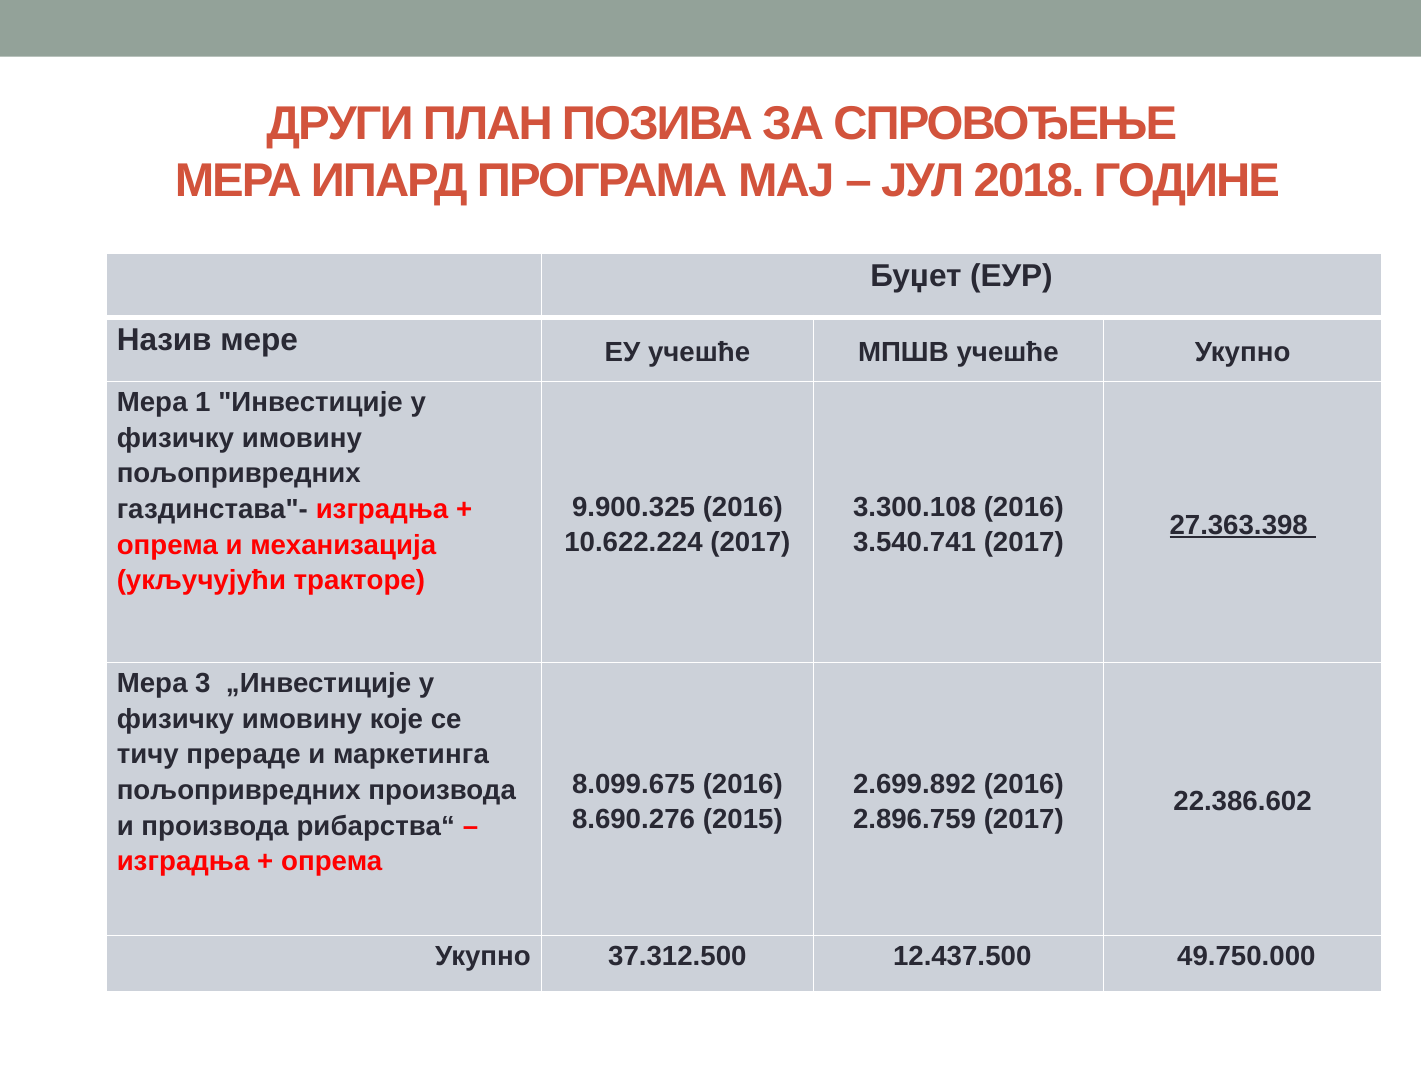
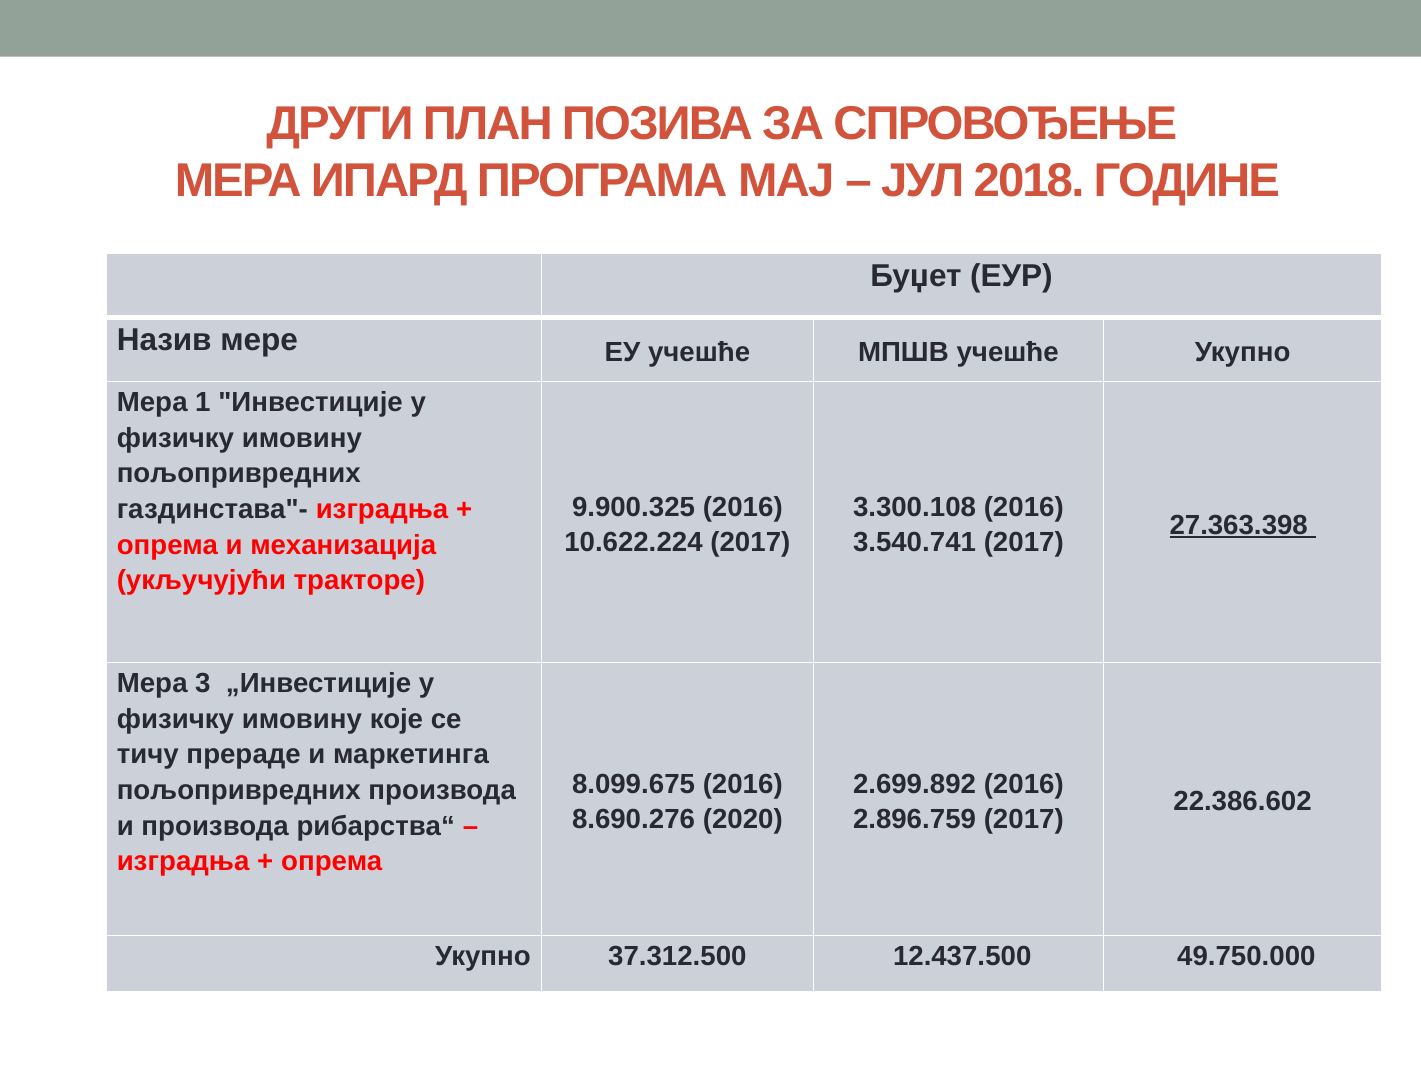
2015: 2015 -> 2020
